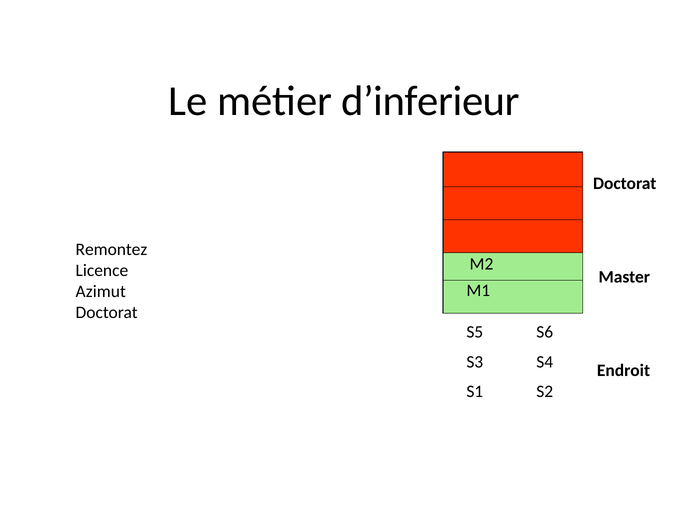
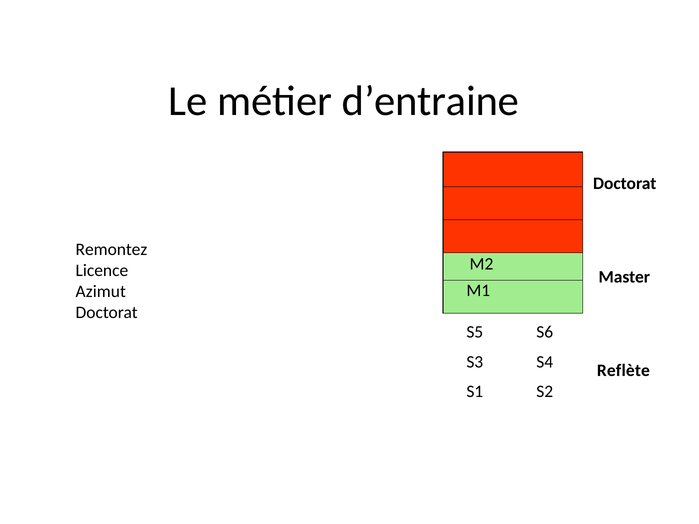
d’inferieur: d’inferieur -> d’entraine
Endroit: Endroit -> Reflète
